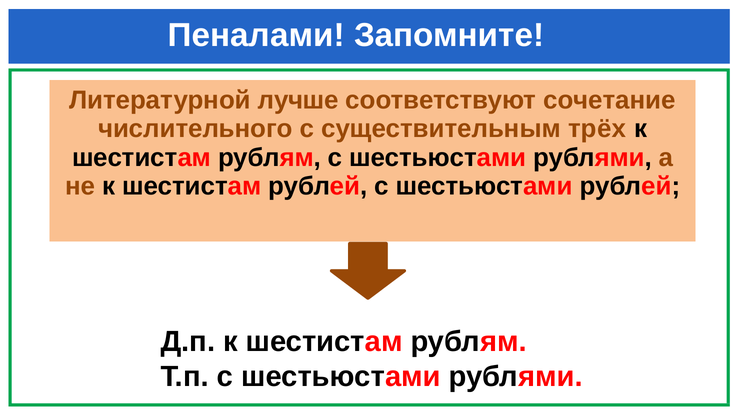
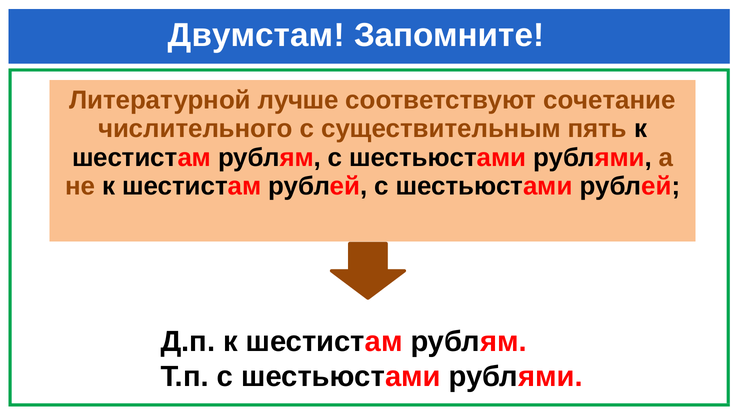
Пеналами: Пеналами -> Двумстам
трёх: трёх -> пять
